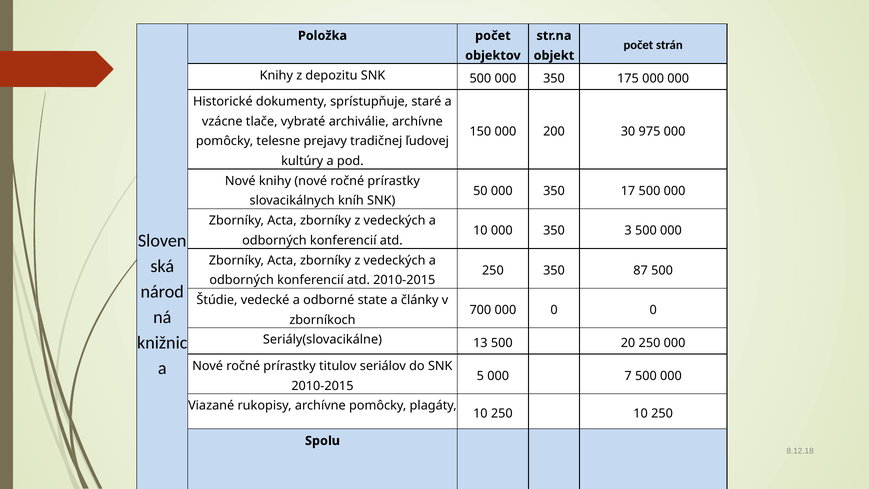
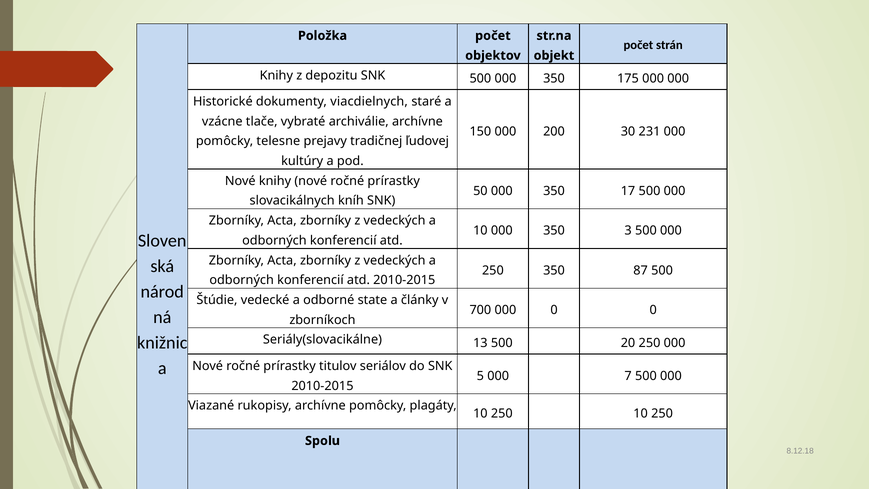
sprístupňuje: sprístupňuje -> viacdielnych
975: 975 -> 231
